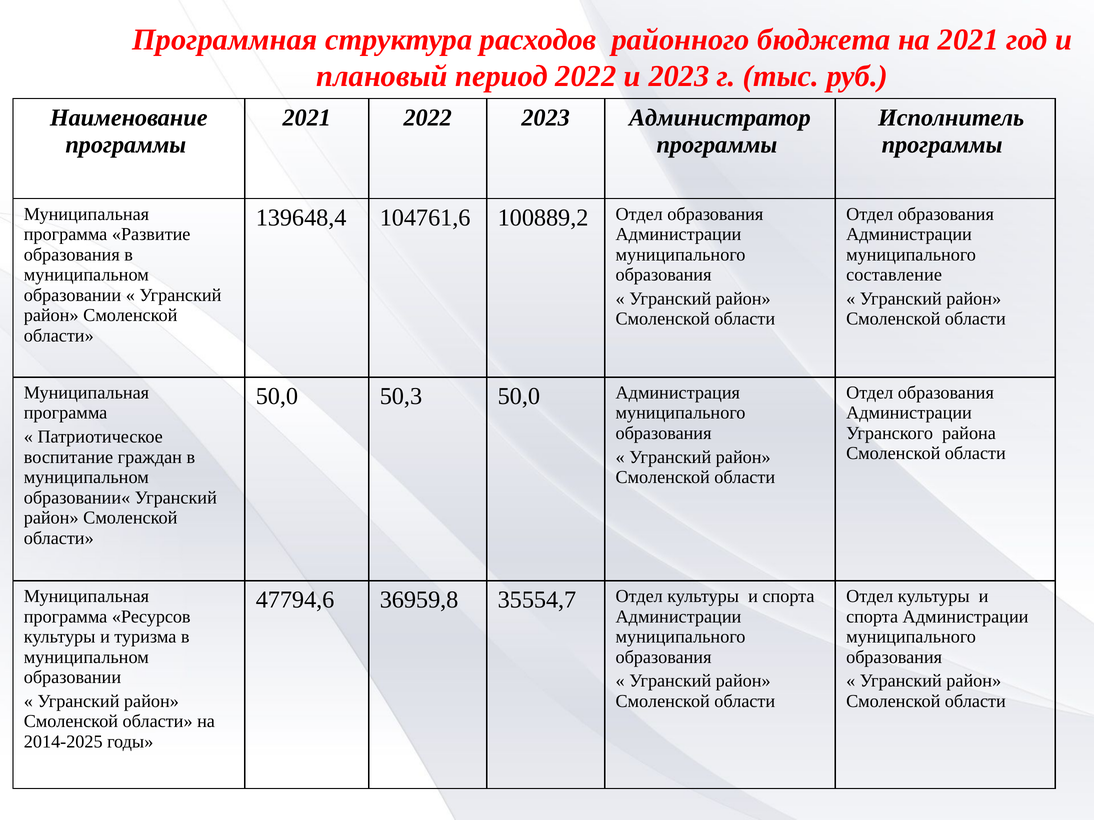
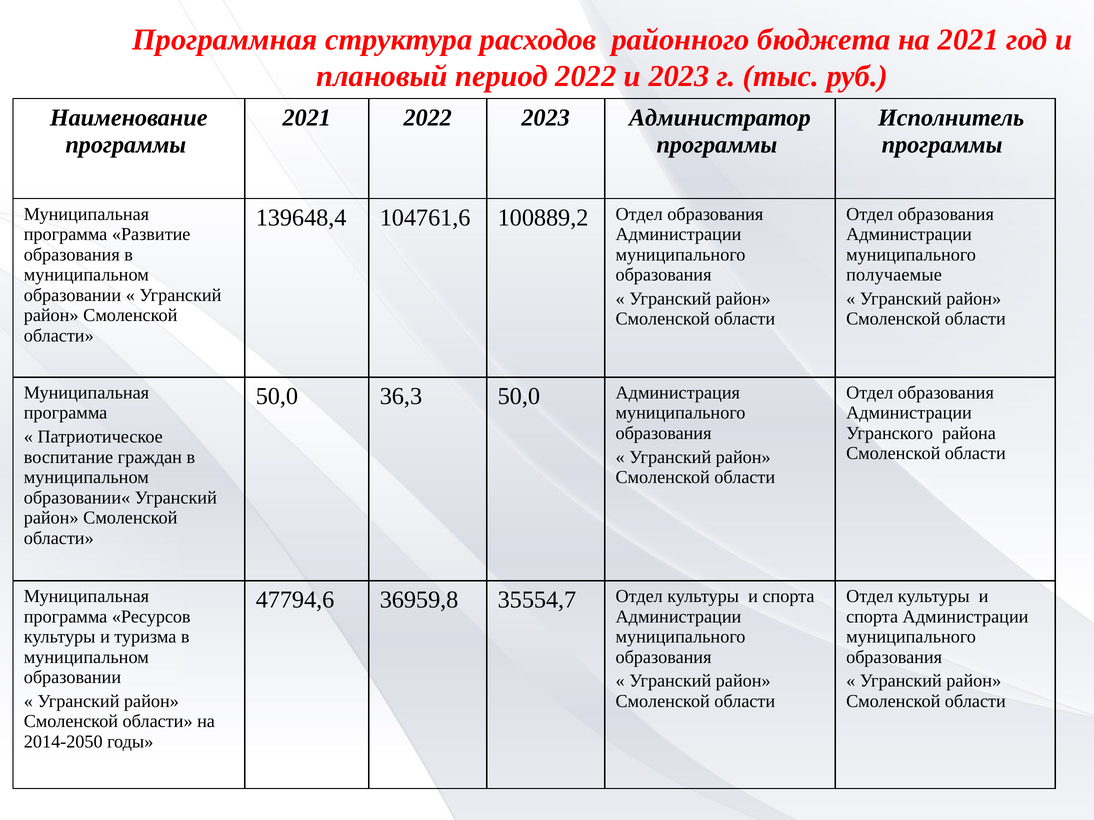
составление: составление -> получаемые
50,3: 50,3 -> 36,3
2014-2025: 2014-2025 -> 2014-2050
